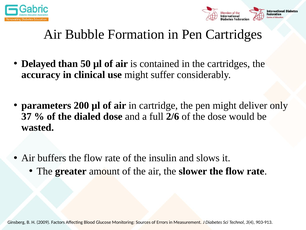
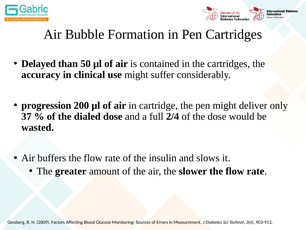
parameters: parameters -> progression
2/6: 2/6 -> 2/4
